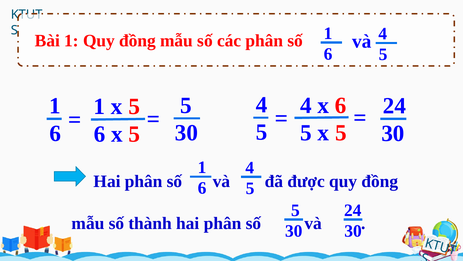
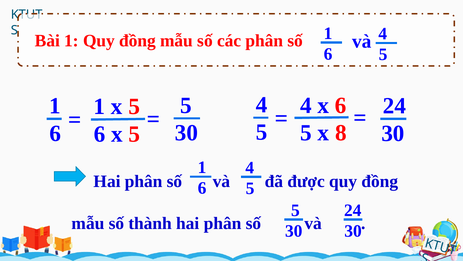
5 x 5: 5 -> 8
